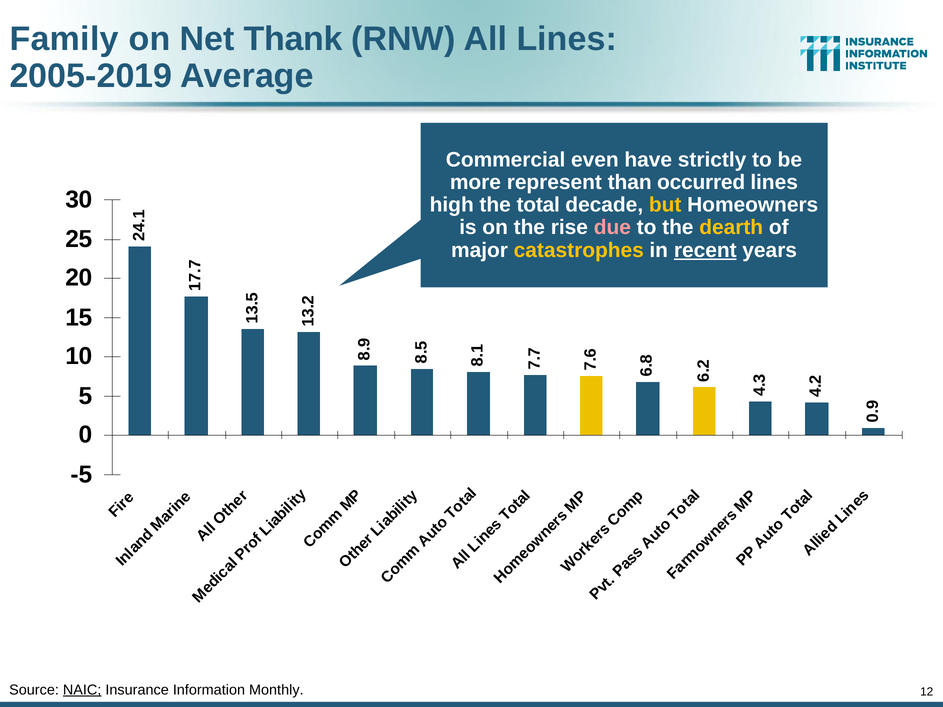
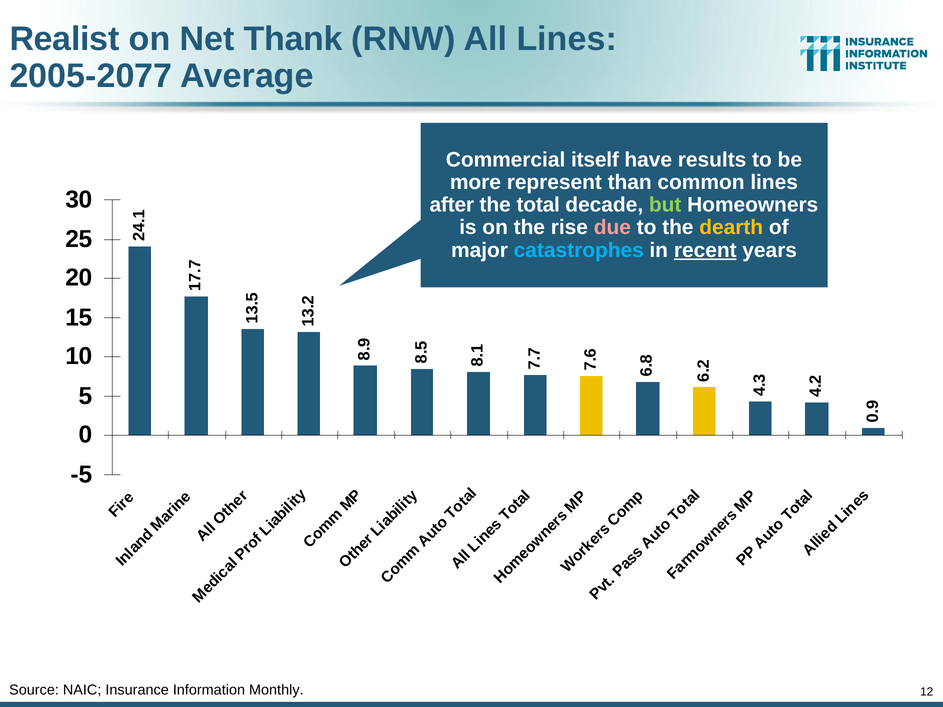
Family: Family -> Realist
2005-2019: 2005-2019 -> 2005-2077
even: even -> itself
strictly: strictly -> results
occurred: occurred -> common
high: high -> after
but colour: yellow -> light green
catastrophes colour: yellow -> light blue
NAIC underline: present -> none
